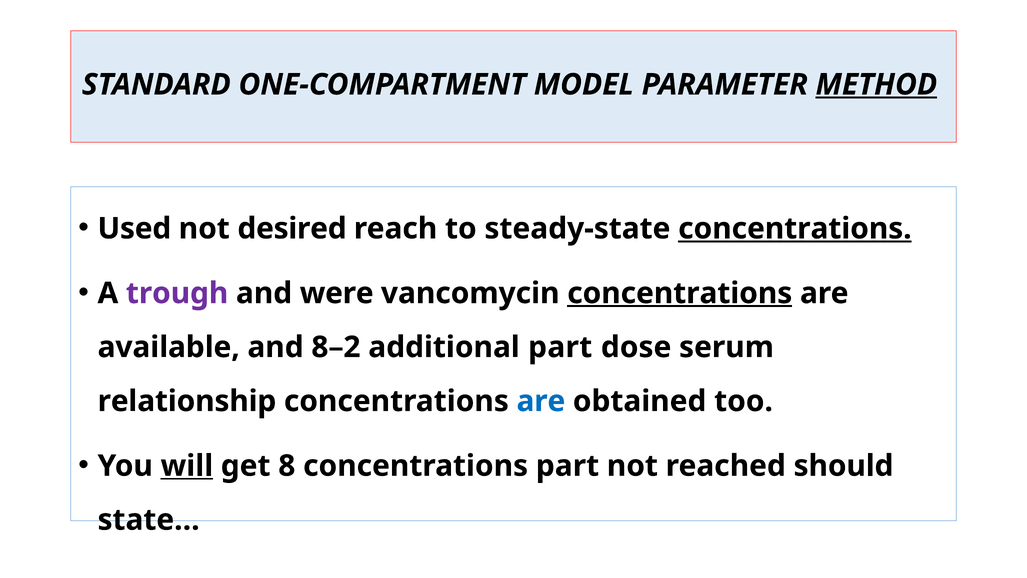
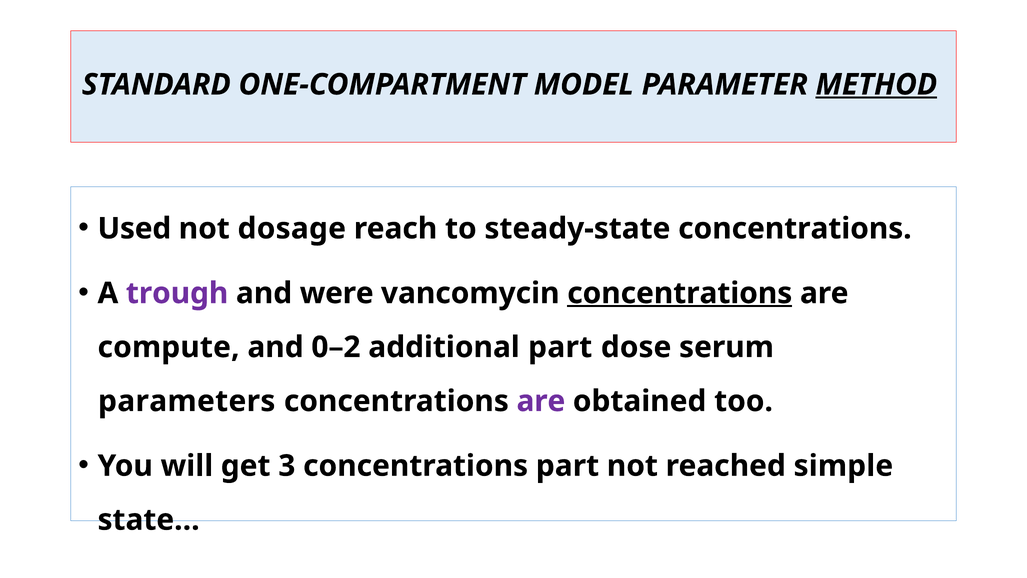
desired: desired -> dosage
concentrations at (795, 228) underline: present -> none
available: available -> compute
8–2: 8–2 -> 0–2
relationship: relationship -> parameters
are at (541, 401) colour: blue -> purple
will underline: present -> none
8: 8 -> 3
should: should -> simple
